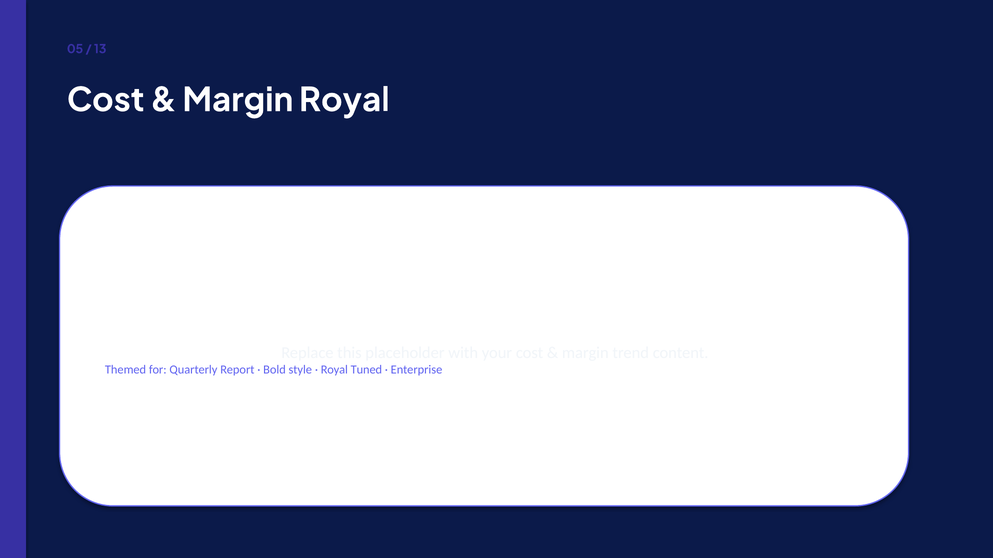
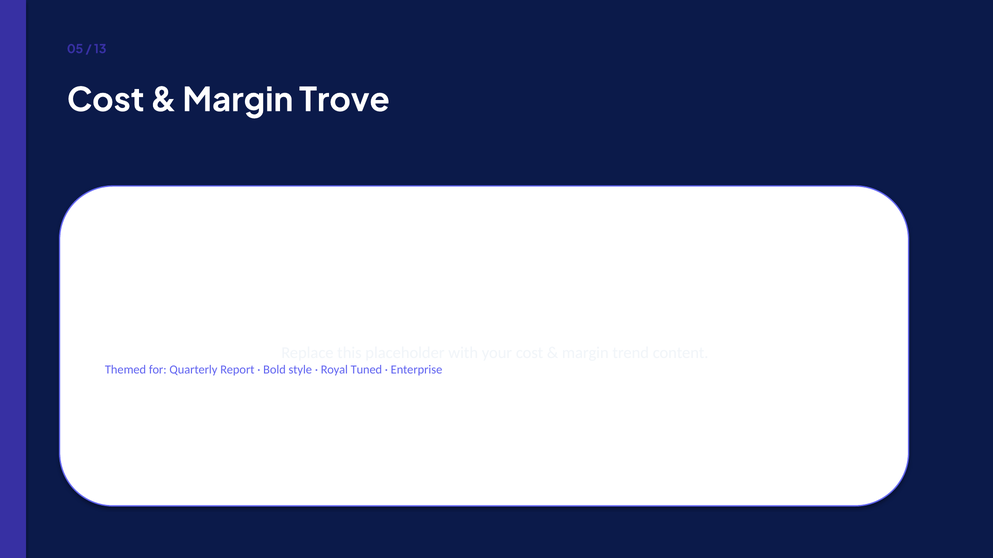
Margin Royal: Royal -> Trove
